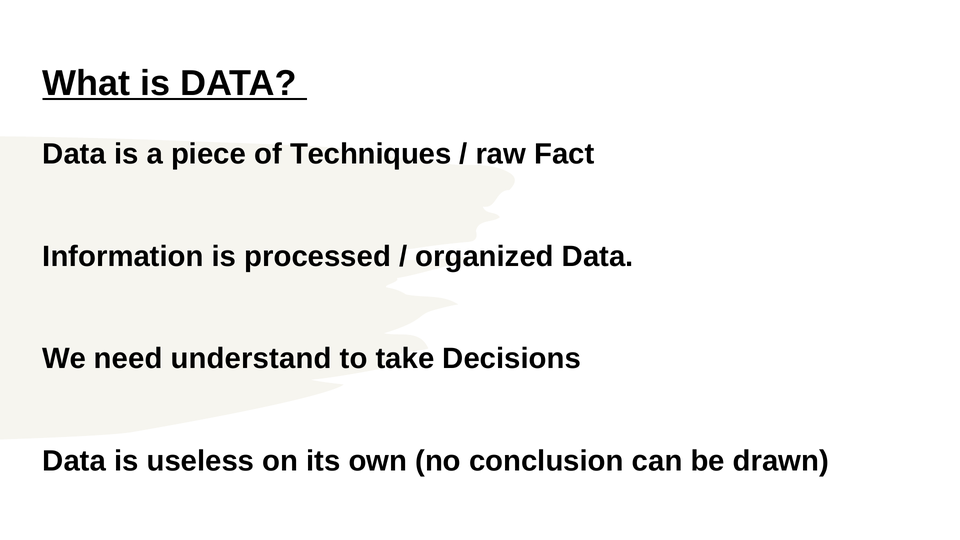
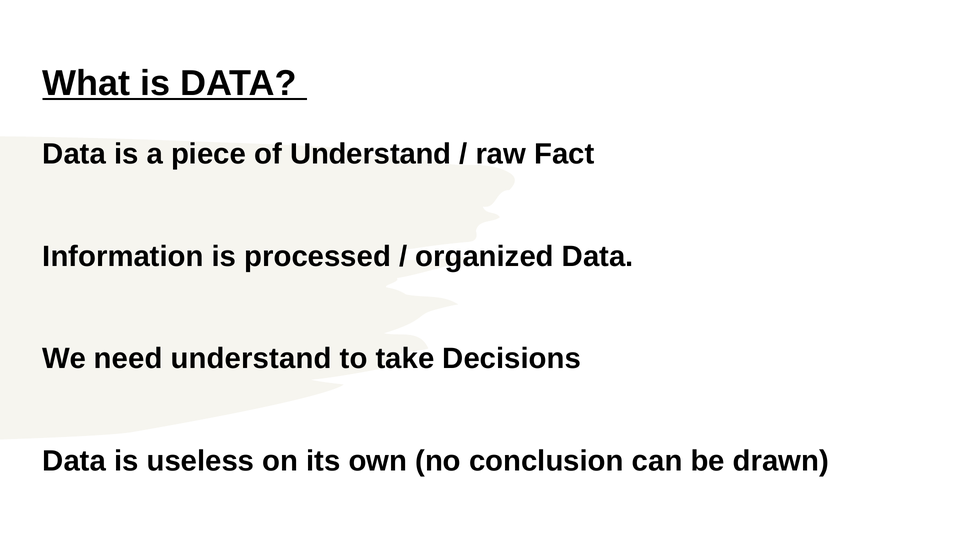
of Techniques: Techniques -> Understand
